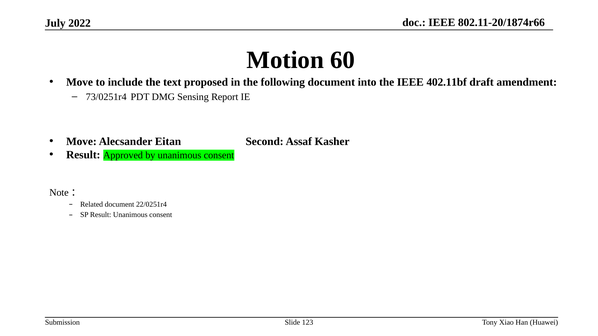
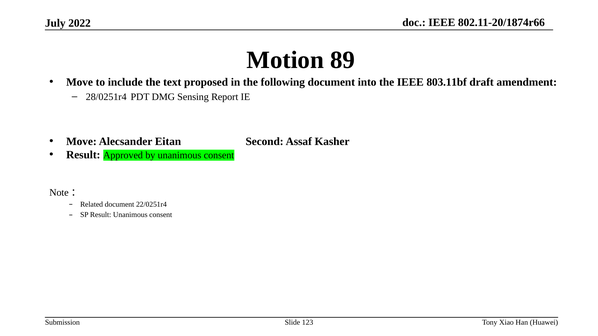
60: 60 -> 89
402.11bf: 402.11bf -> 803.11bf
73/0251r4: 73/0251r4 -> 28/0251r4
